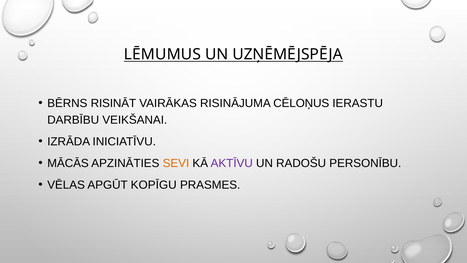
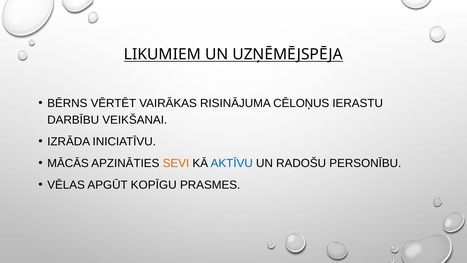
LĒMUMUS: LĒMUMUS -> LIKUMIEM
RISINĀT: RISINĀT -> VĒRTĒT
AKTĪVU colour: purple -> blue
